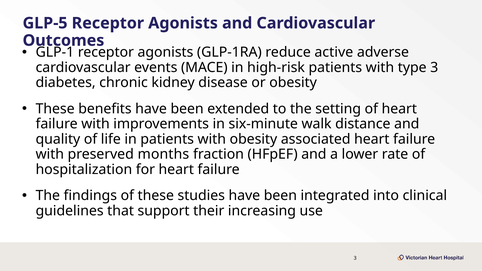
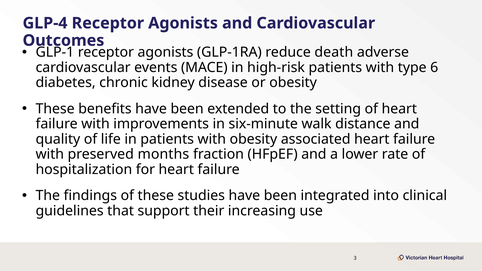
GLP-5: GLP-5 -> GLP-4
active: active -> death
type 3: 3 -> 6
